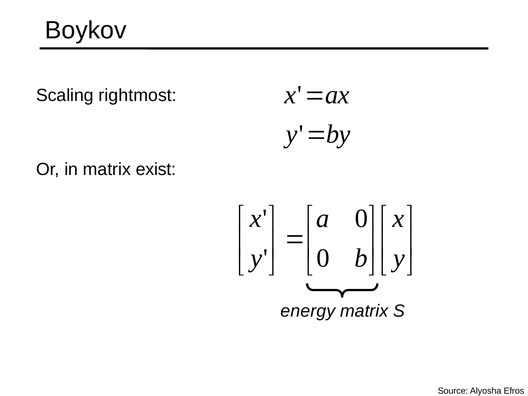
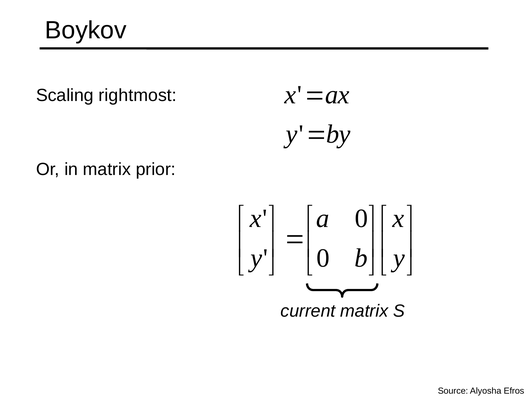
exist: exist -> prior
energy: energy -> current
